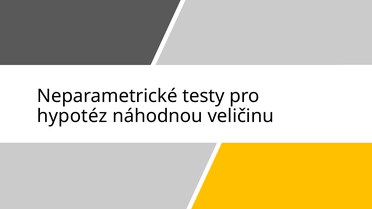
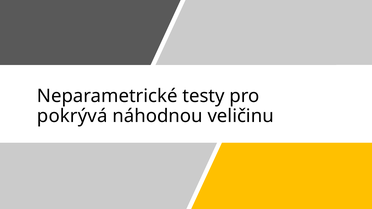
hypotéz: hypotéz -> pokrývá
